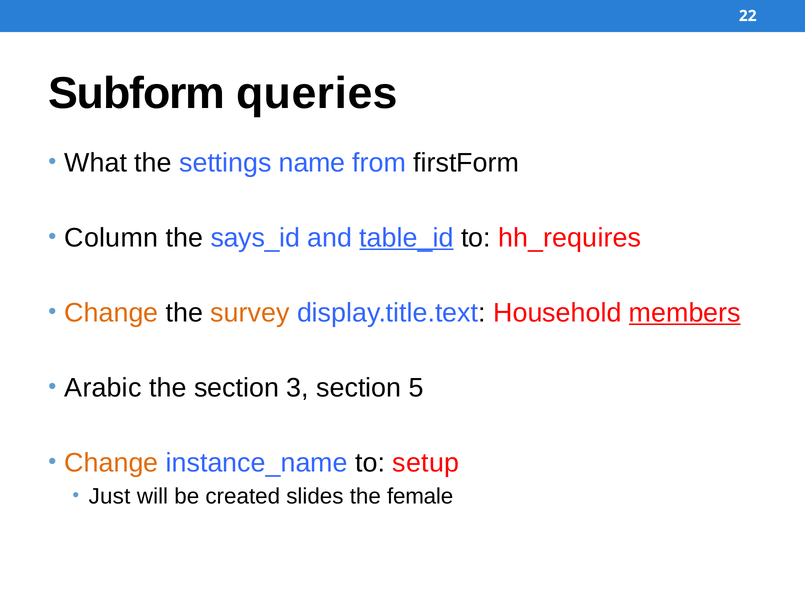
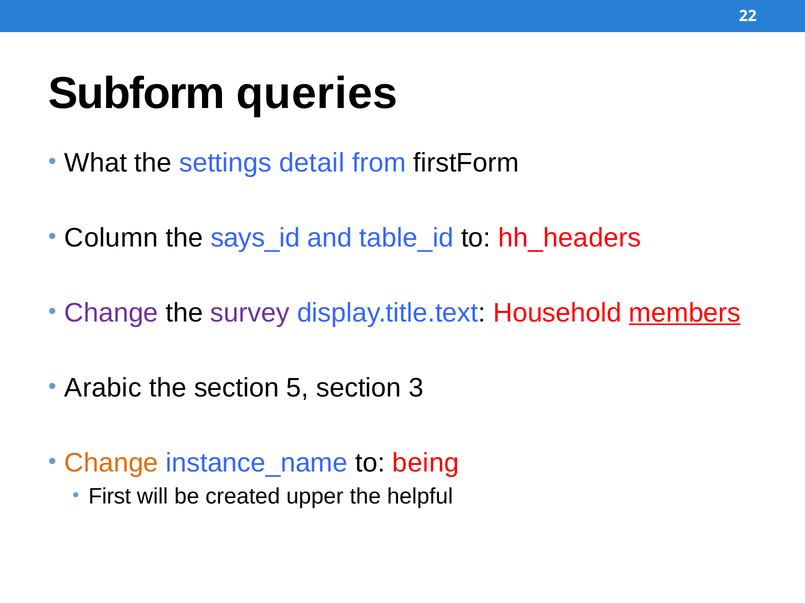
name: name -> detail
table_id underline: present -> none
hh_requires: hh_requires -> hh_headers
Change at (111, 313) colour: orange -> purple
survey colour: orange -> purple
3: 3 -> 5
5: 5 -> 3
setup: setup -> being
Just: Just -> First
slides: slides -> upper
female: female -> helpful
